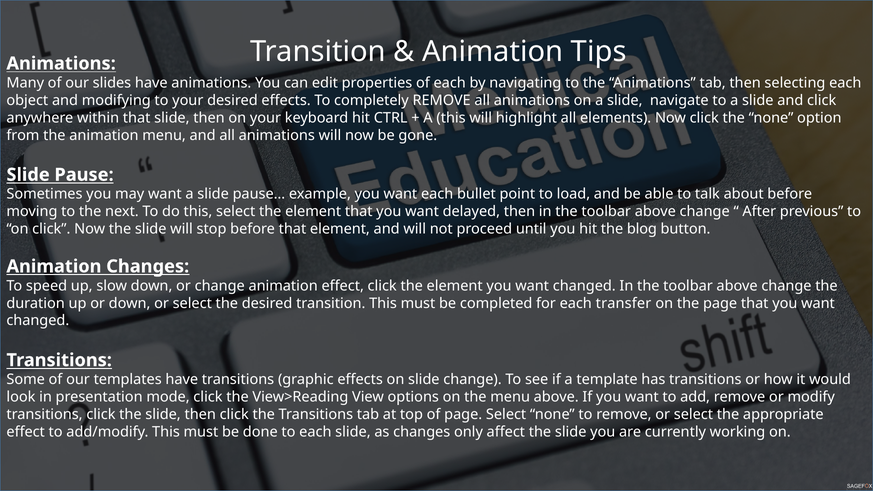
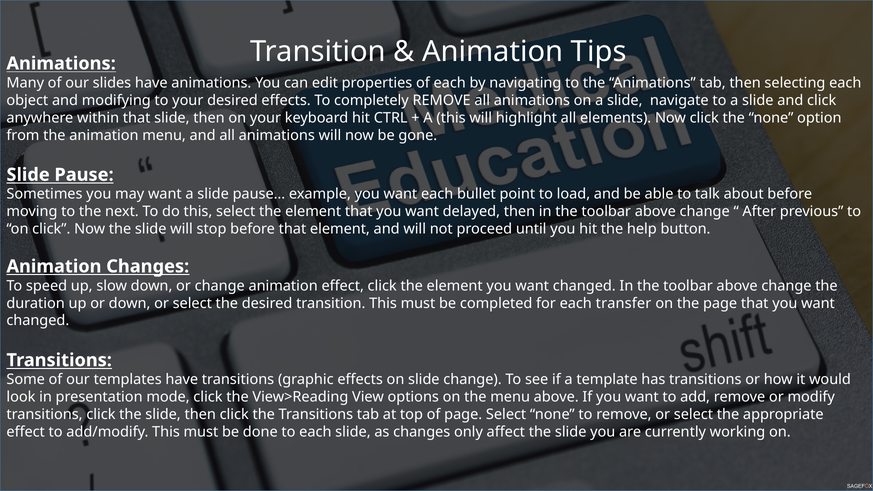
blog: blog -> help
